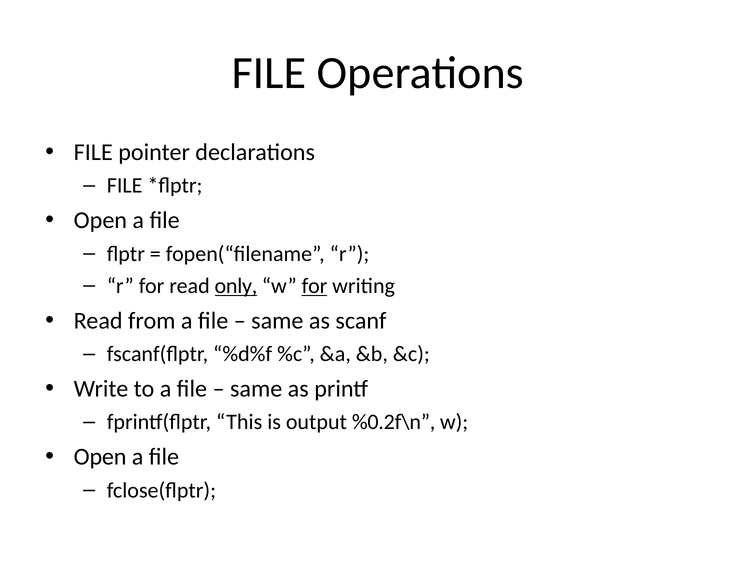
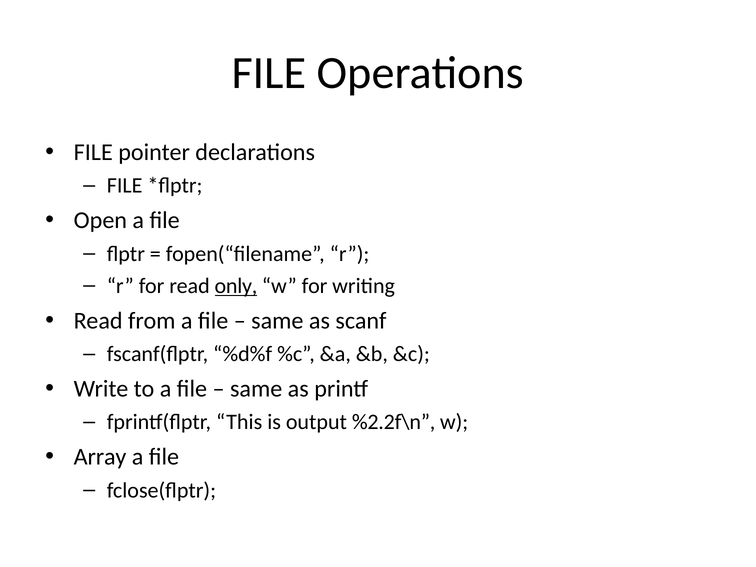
for at (315, 286) underline: present -> none
%0.2f\n: %0.2f\n -> %2.2f\n
Open at (100, 457): Open -> Array
